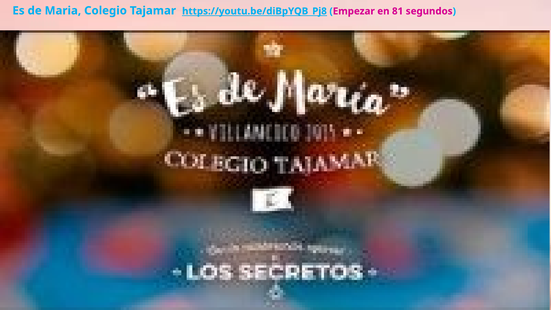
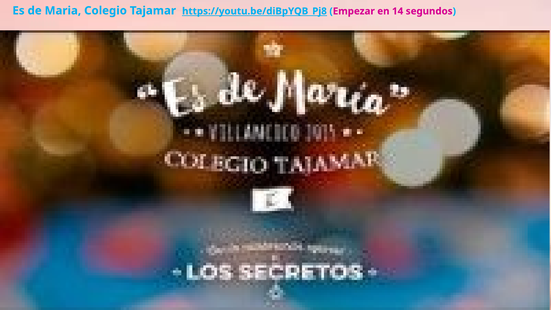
81: 81 -> 14
